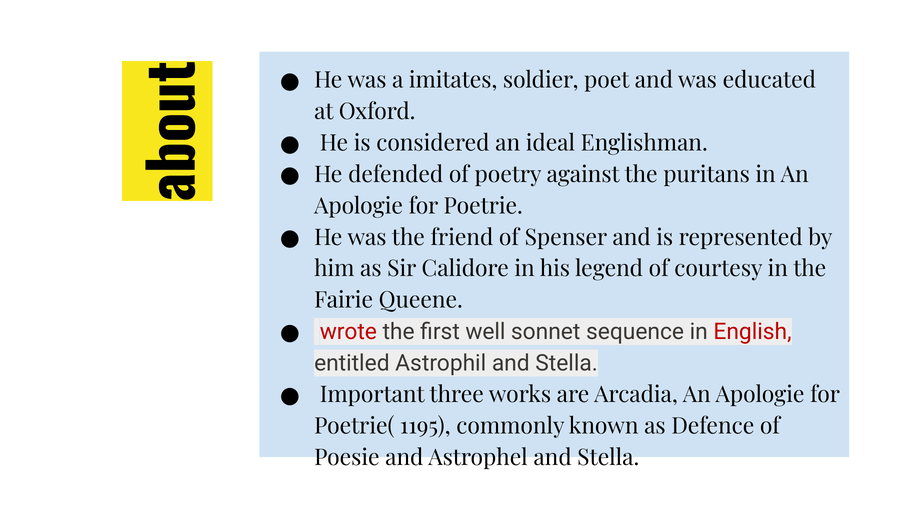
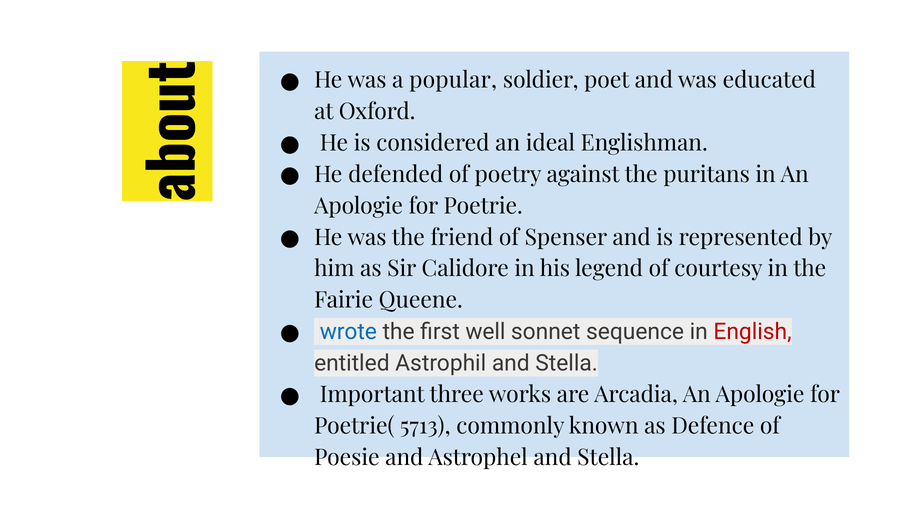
imitates: imitates -> popular
wrote colour: red -> blue
1195: 1195 -> 5713
